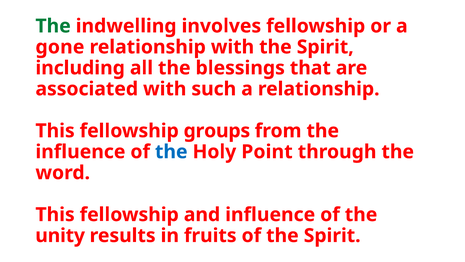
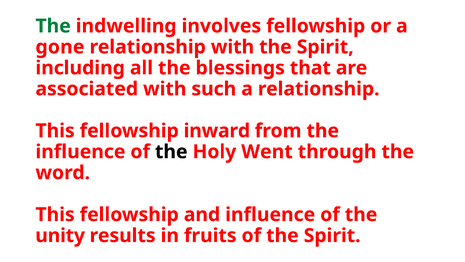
groups: groups -> inward
the at (171, 152) colour: blue -> black
Point: Point -> Went
